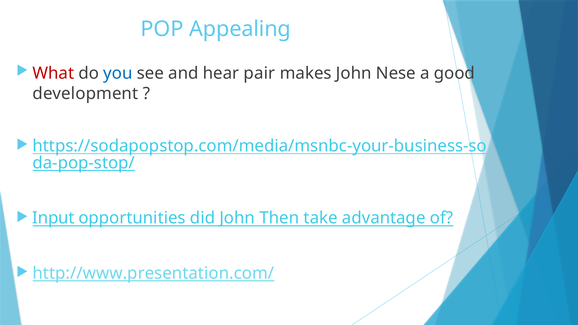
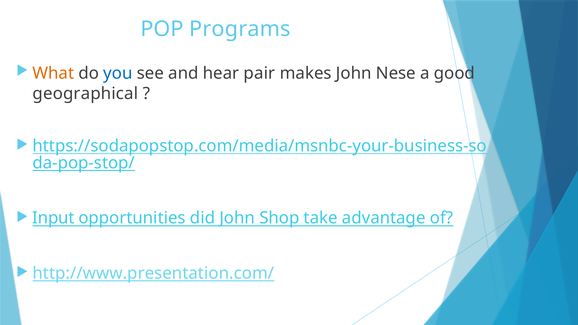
Appealing: Appealing -> Programs
What colour: red -> orange
development: development -> geographical
Then: Then -> Shop
